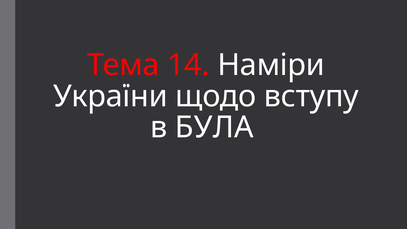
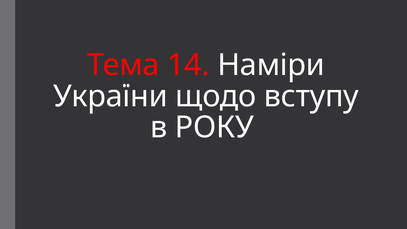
БУЛА: БУЛА -> РОКУ
